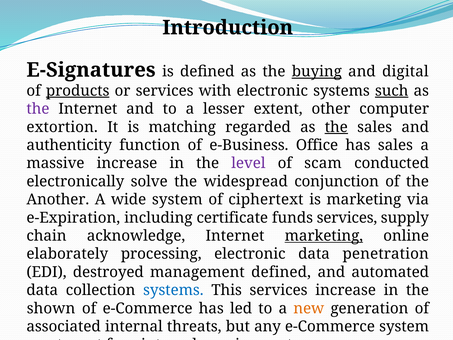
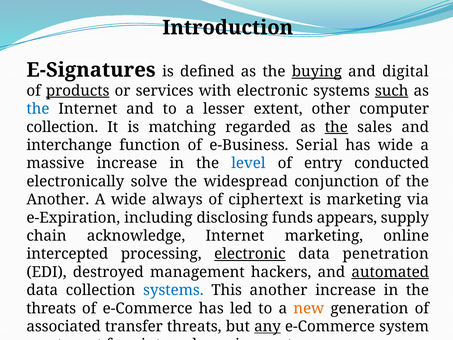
the at (38, 109) colour: purple -> blue
extortion at (62, 127): extortion -> collection
authenticity: authenticity -> interchange
Office: Office -> Serial
has sales: sales -> wide
level colour: purple -> blue
scam: scam -> entry
wide system: system -> always
certificate: certificate -> disclosing
funds services: services -> appears
marketing at (324, 236) underline: present -> none
elaborately: elaborately -> intercepted
electronic at (250, 254) underline: none -> present
management defined: defined -> hackers
automated underline: none -> present
This services: services -> another
shown at (51, 308): shown -> threats
internal: internal -> transfer
any underline: none -> present
